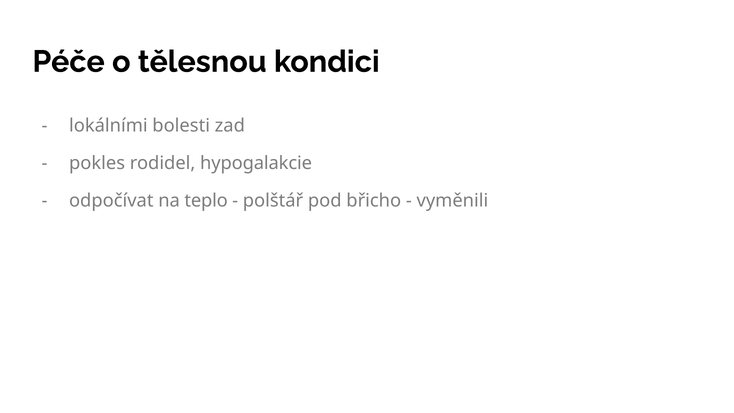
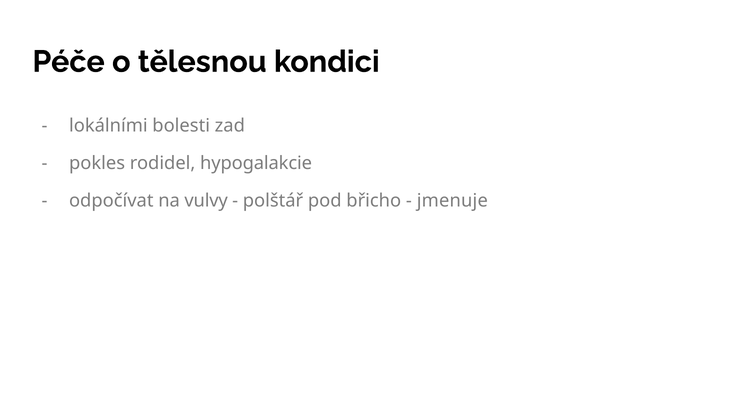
teplo: teplo -> vulvy
vyměnili: vyměnili -> jmenuje
